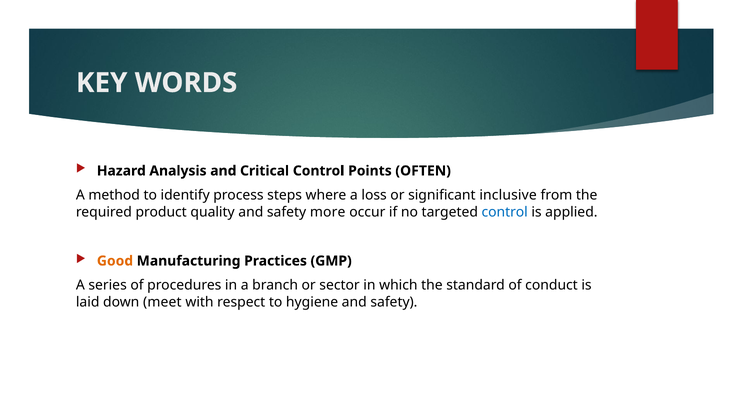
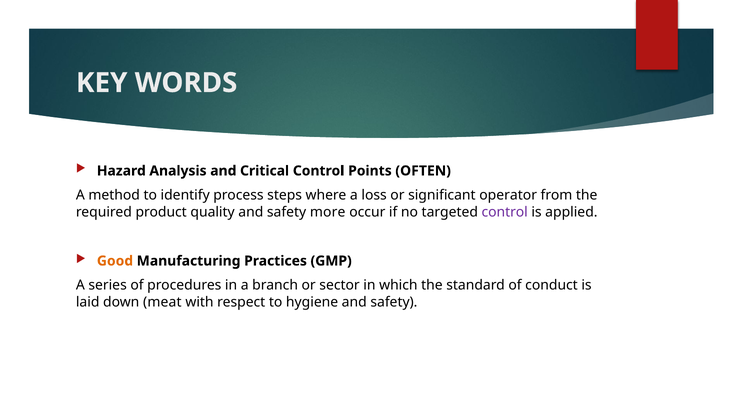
inclusive: inclusive -> operator
control at (505, 212) colour: blue -> purple
meet: meet -> meat
